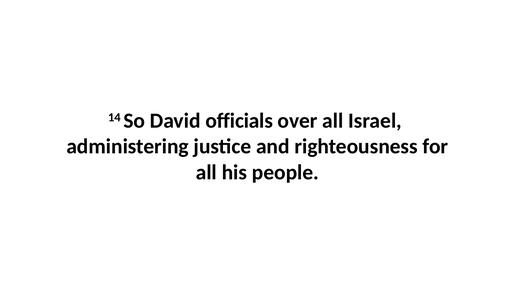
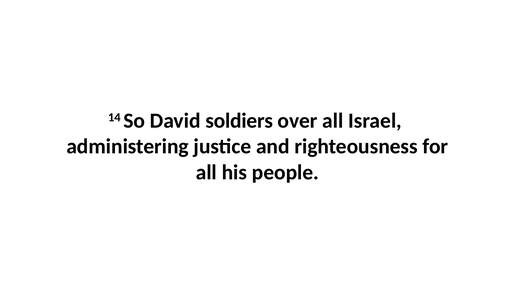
officials: officials -> soldiers
